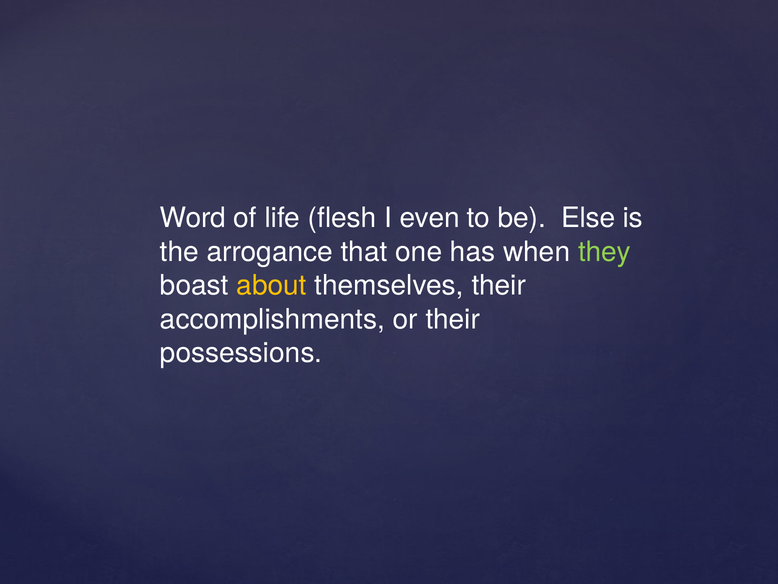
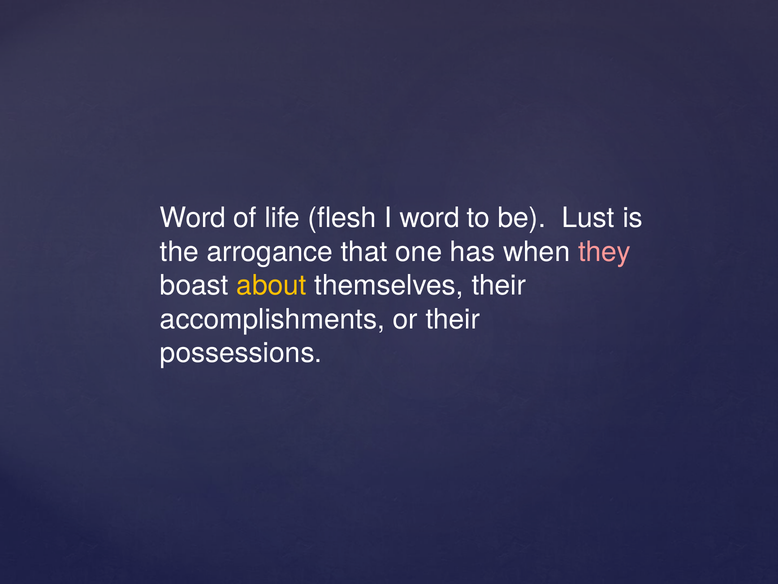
I even: even -> word
Else: Else -> Lust
they colour: light green -> pink
